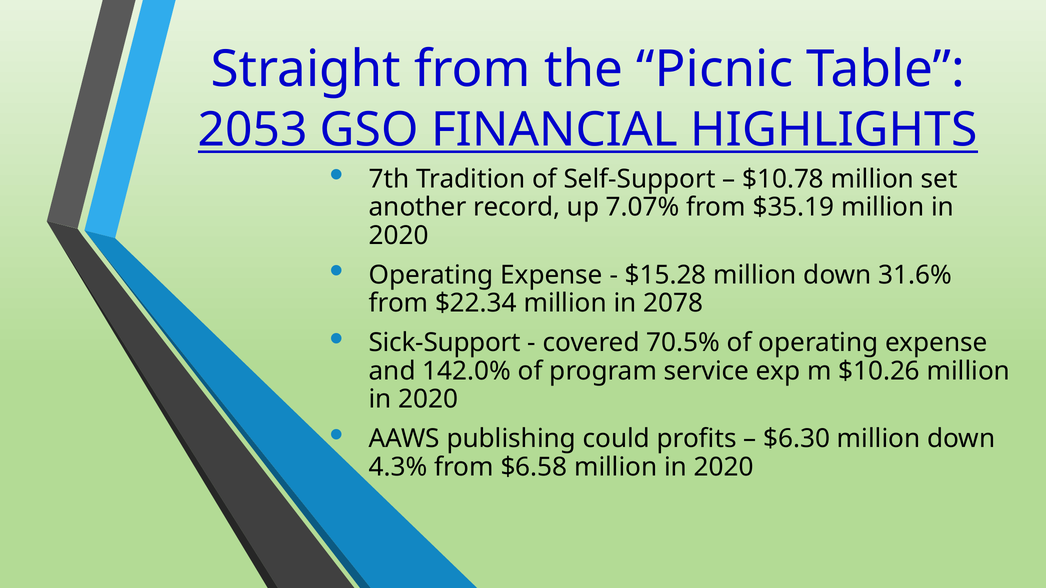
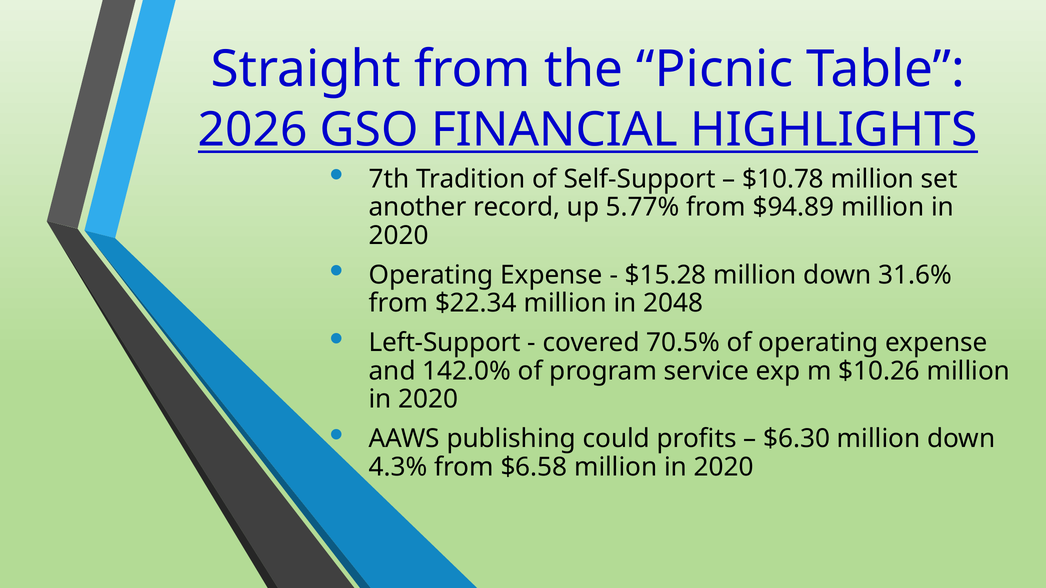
2053: 2053 -> 2026
7.07%: 7.07% -> 5.77%
$35.19: $35.19 -> $94.89
2078: 2078 -> 2048
Sick-Support: Sick-Support -> Left-Support
